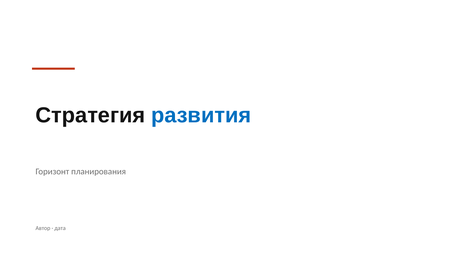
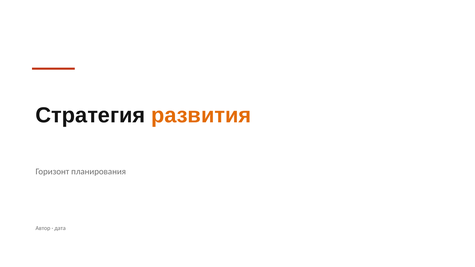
развития colour: blue -> orange
